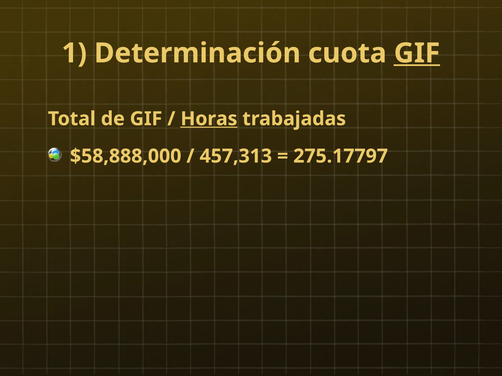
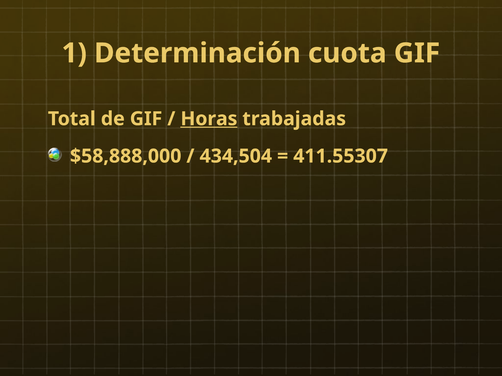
GIF at (417, 53) underline: present -> none
457,313: 457,313 -> 434,504
275.17797: 275.17797 -> 411.55307
